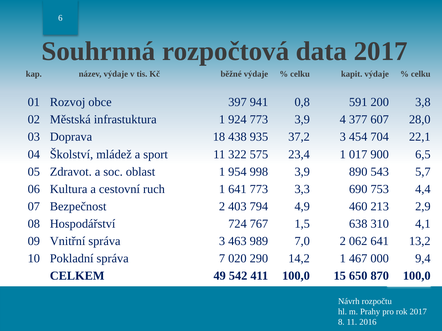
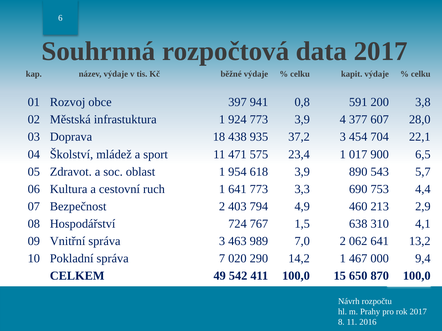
322: 322 -> 471
998: 998 -> 618
